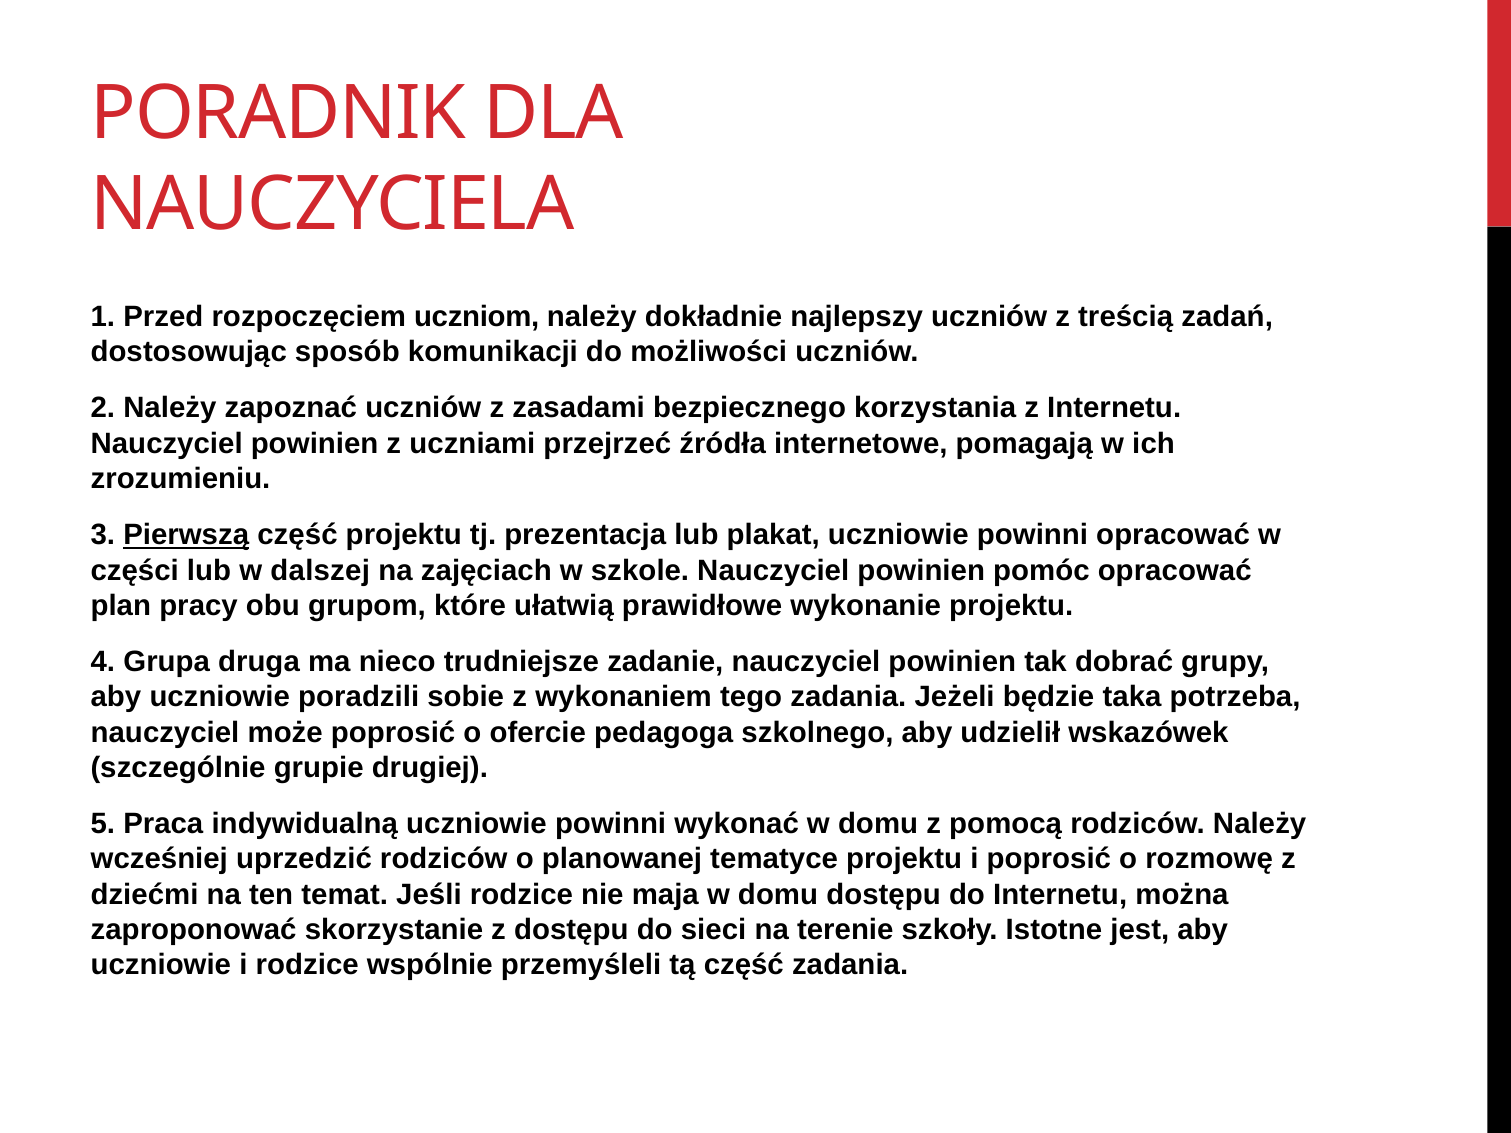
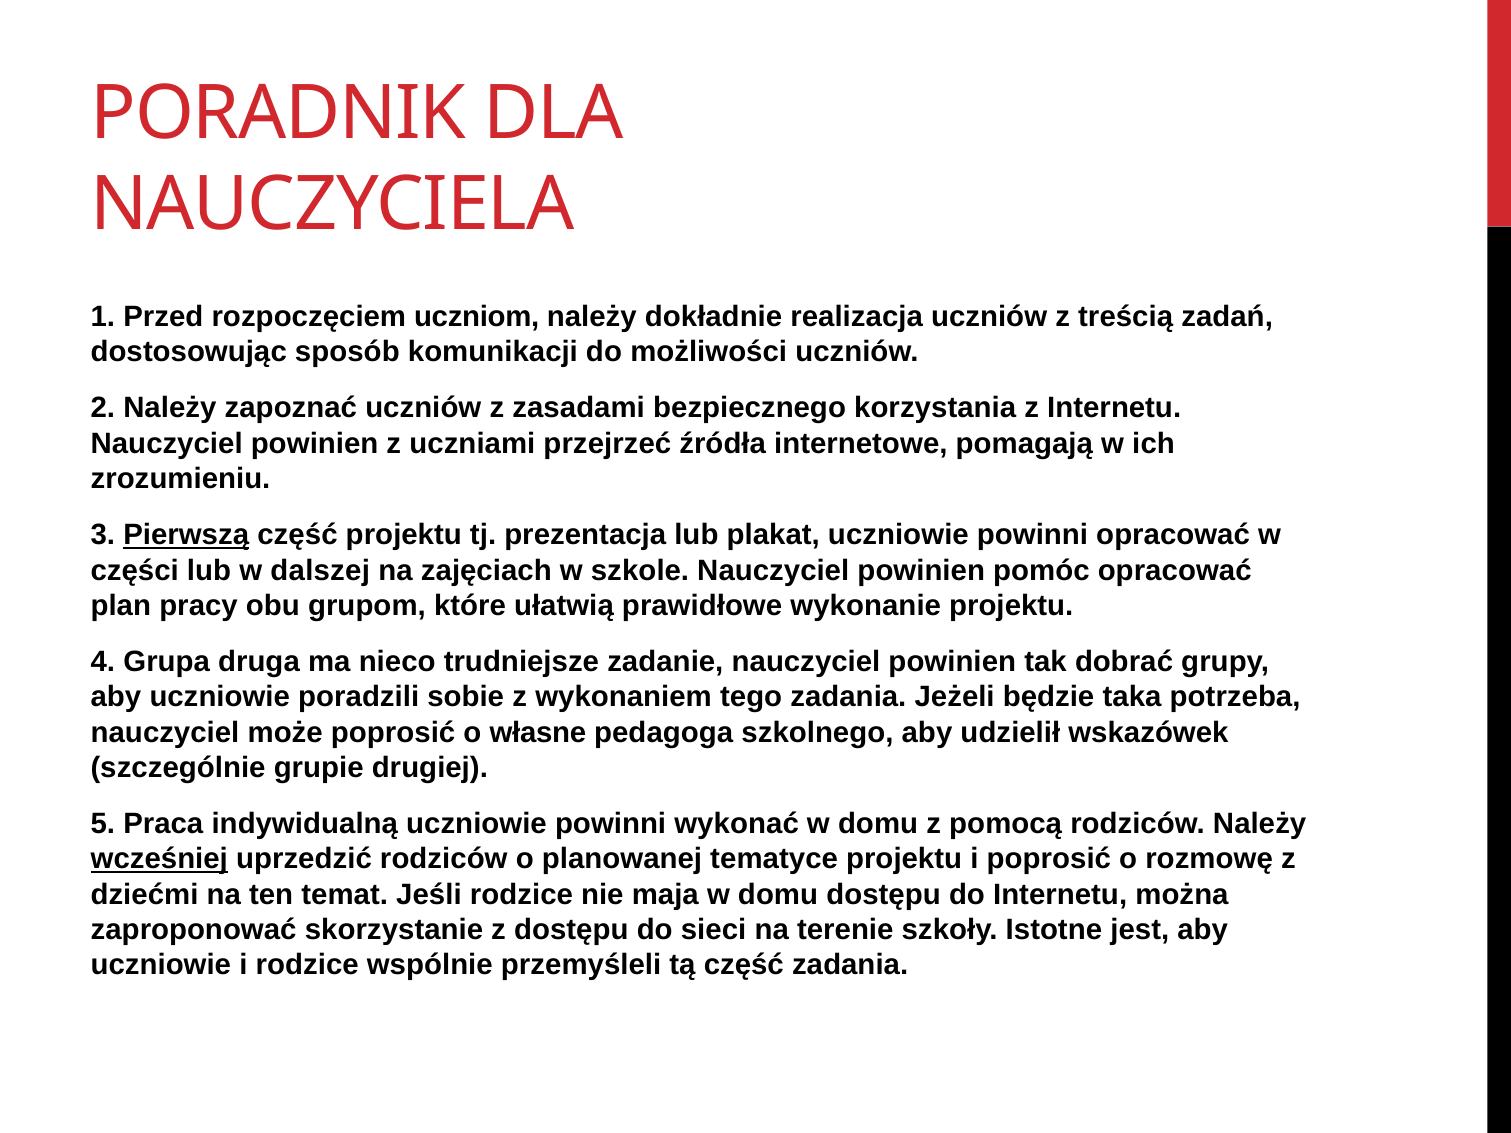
najlepszy: najlepszy -> realizacja
ofercie: ofercie -> własne
wcześniej underline: none -> present
